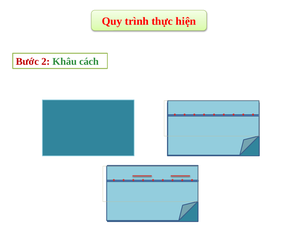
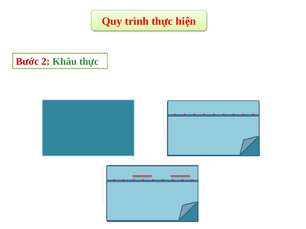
Khâu cách: cách -> thực
